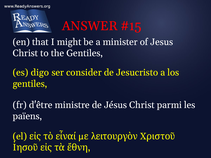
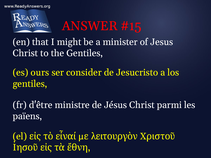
digo: digo -> ours
